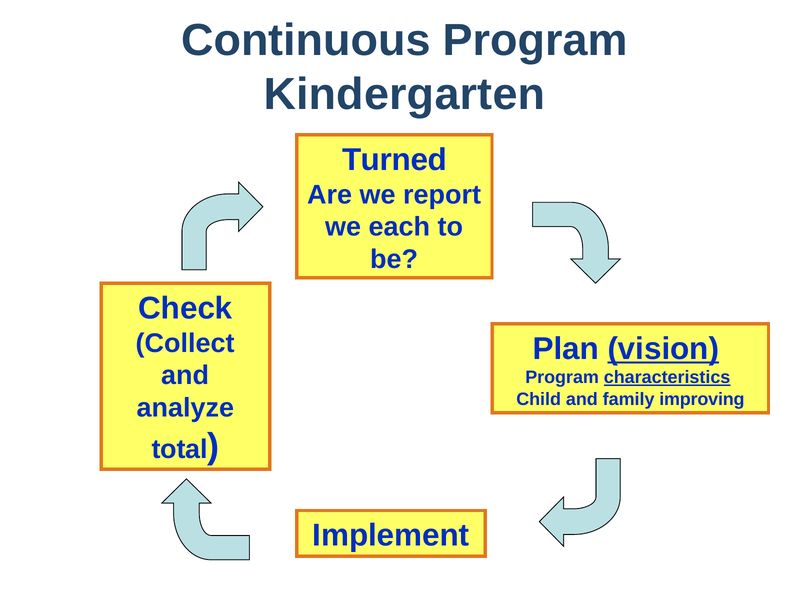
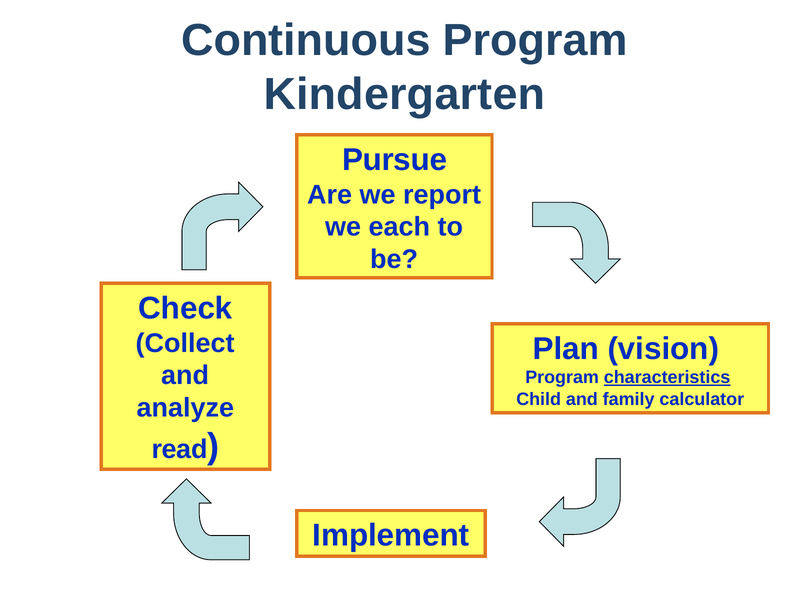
Turned: Turned -> Pursue
vision underline: present -> none
improving: improving -> calculator
total: total -> read
